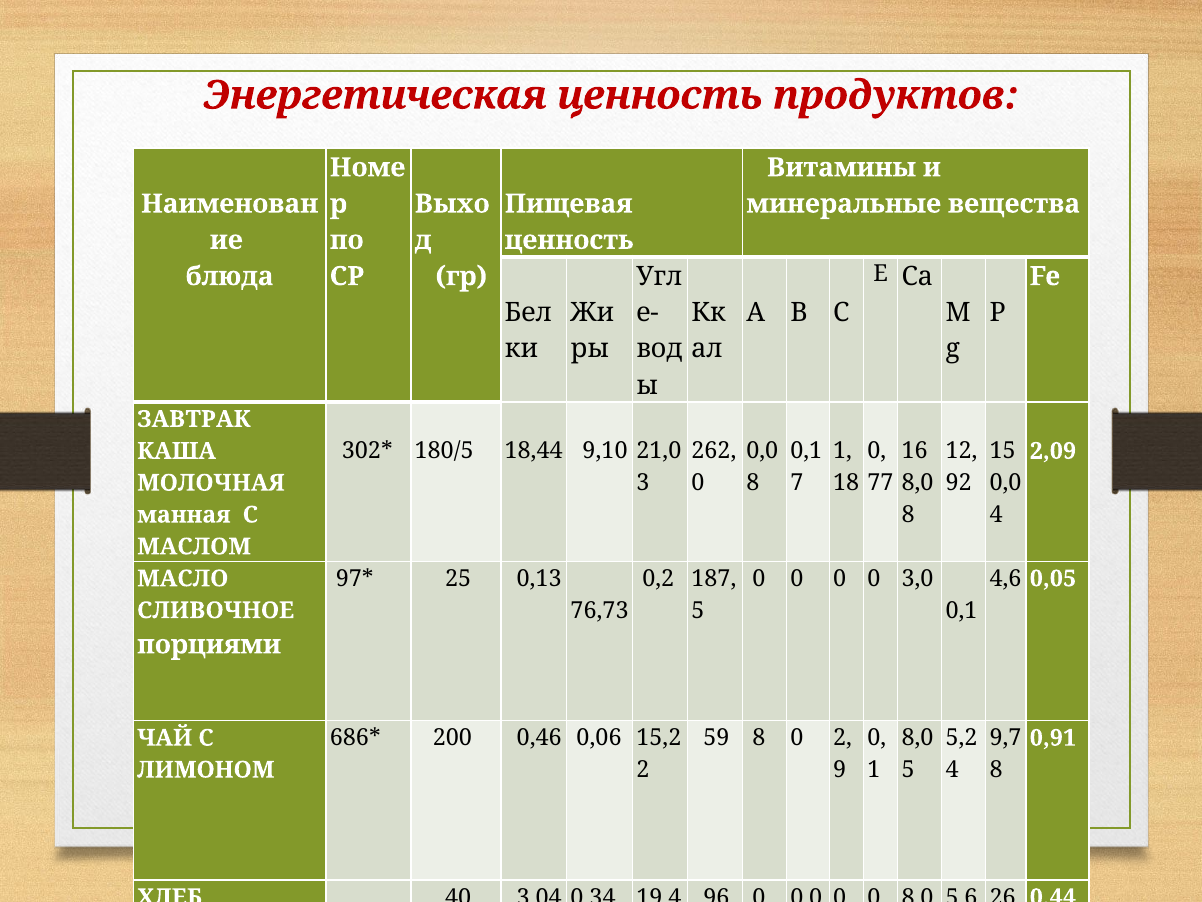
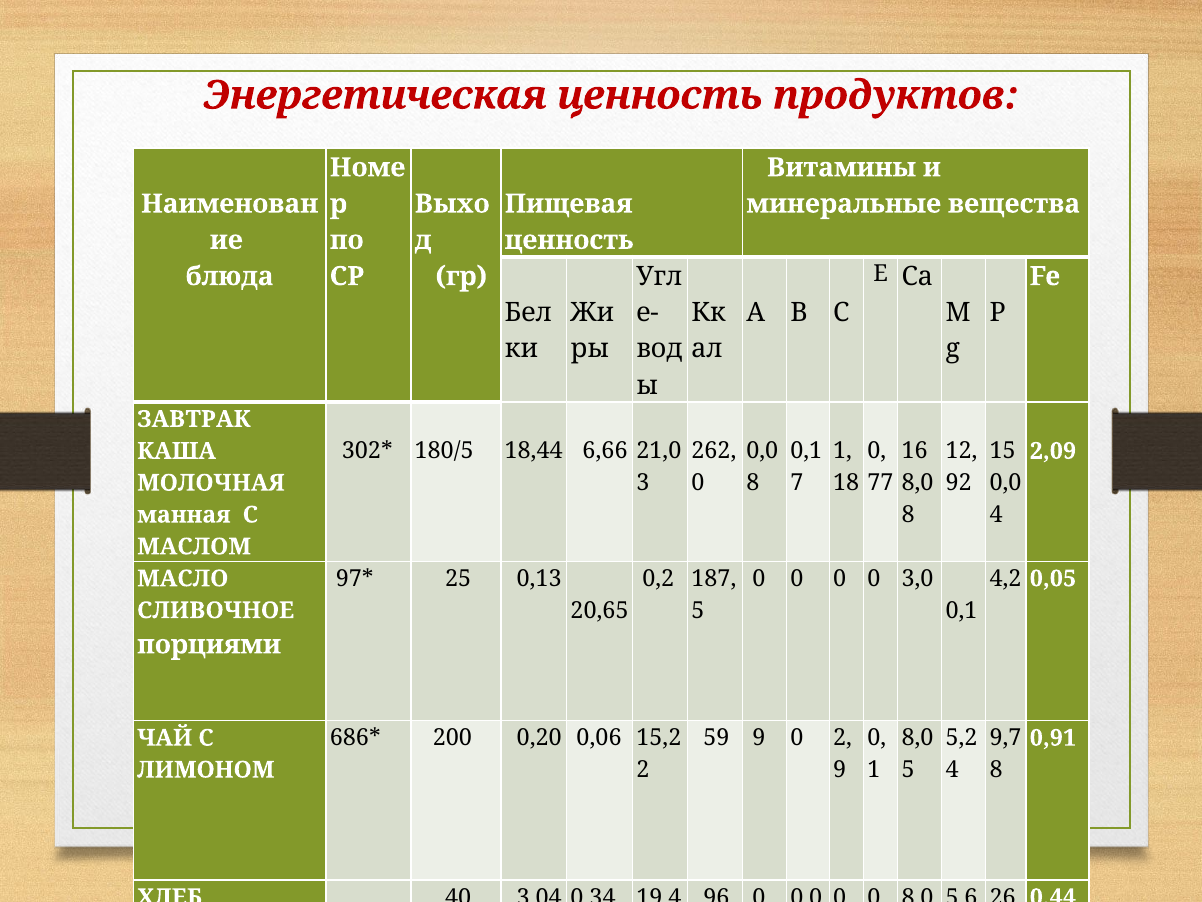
9,10: 9,10 -> 6,66
4,6: 4,6 -> 4,2
76,73: 76,73 -> 20,65
0,46: 0,46 -> 0,20
59 8: 8 -> 9
